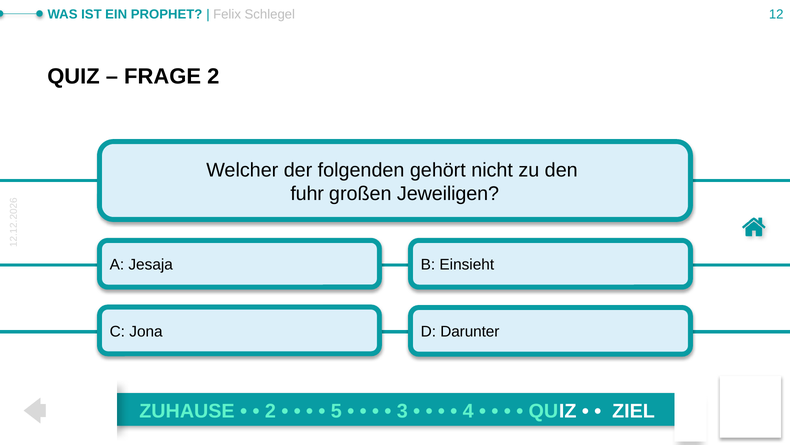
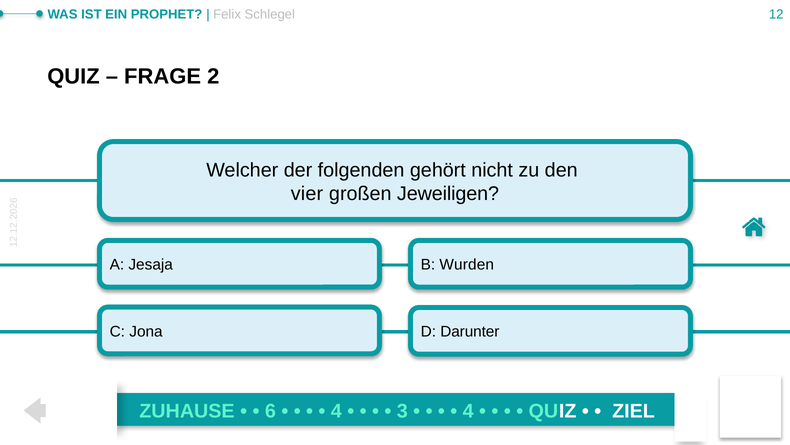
fuhr: fuhr -> vier
Einsieht: Einsieht -> Wurden
2 at (270, 411): 2 -> 6
5 at (336, 411): 5 -> 4
